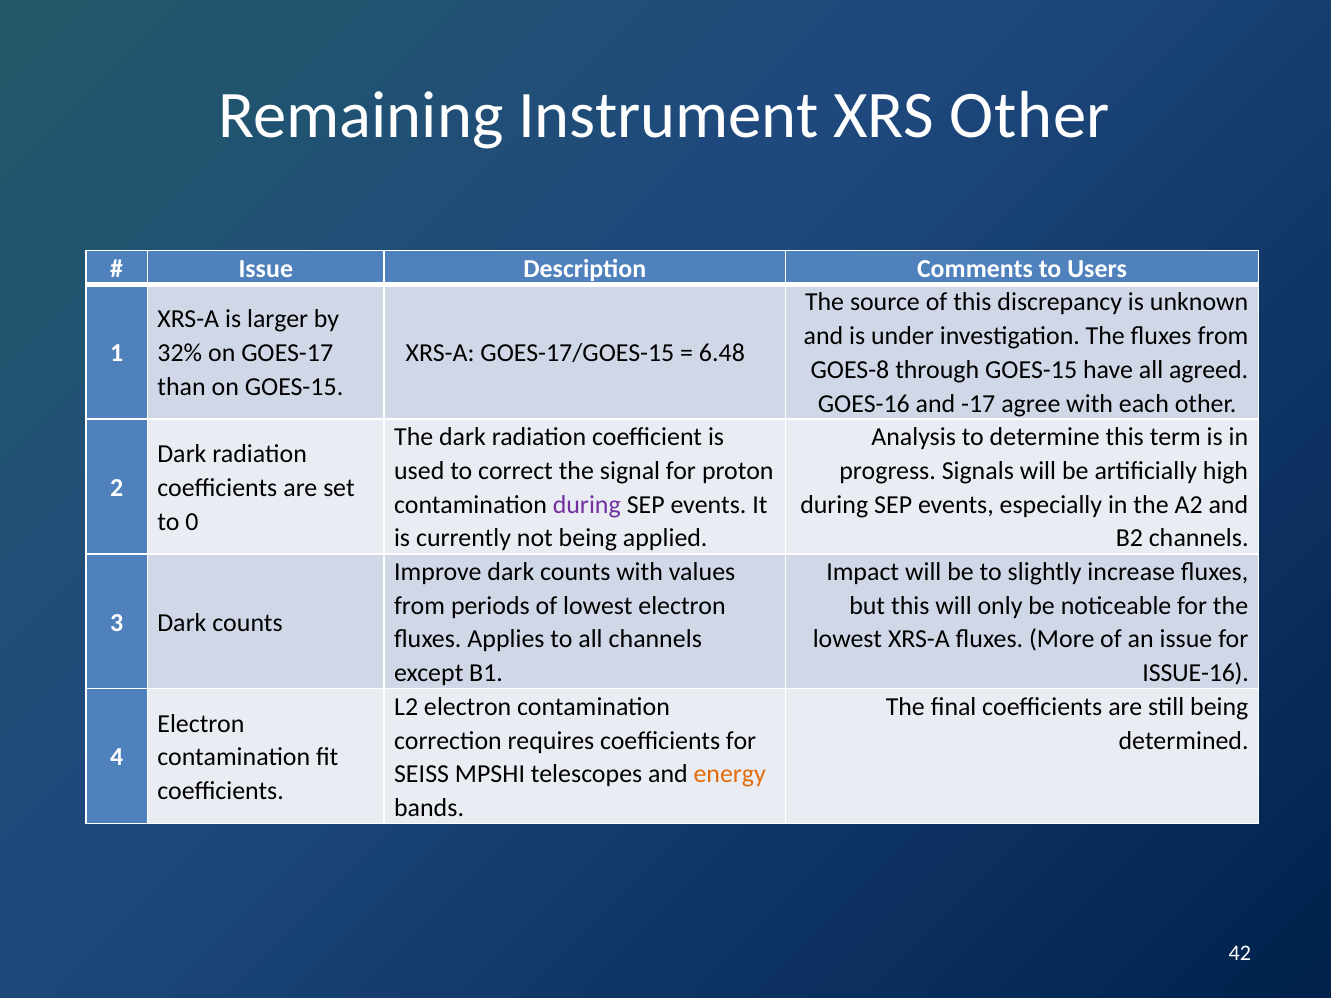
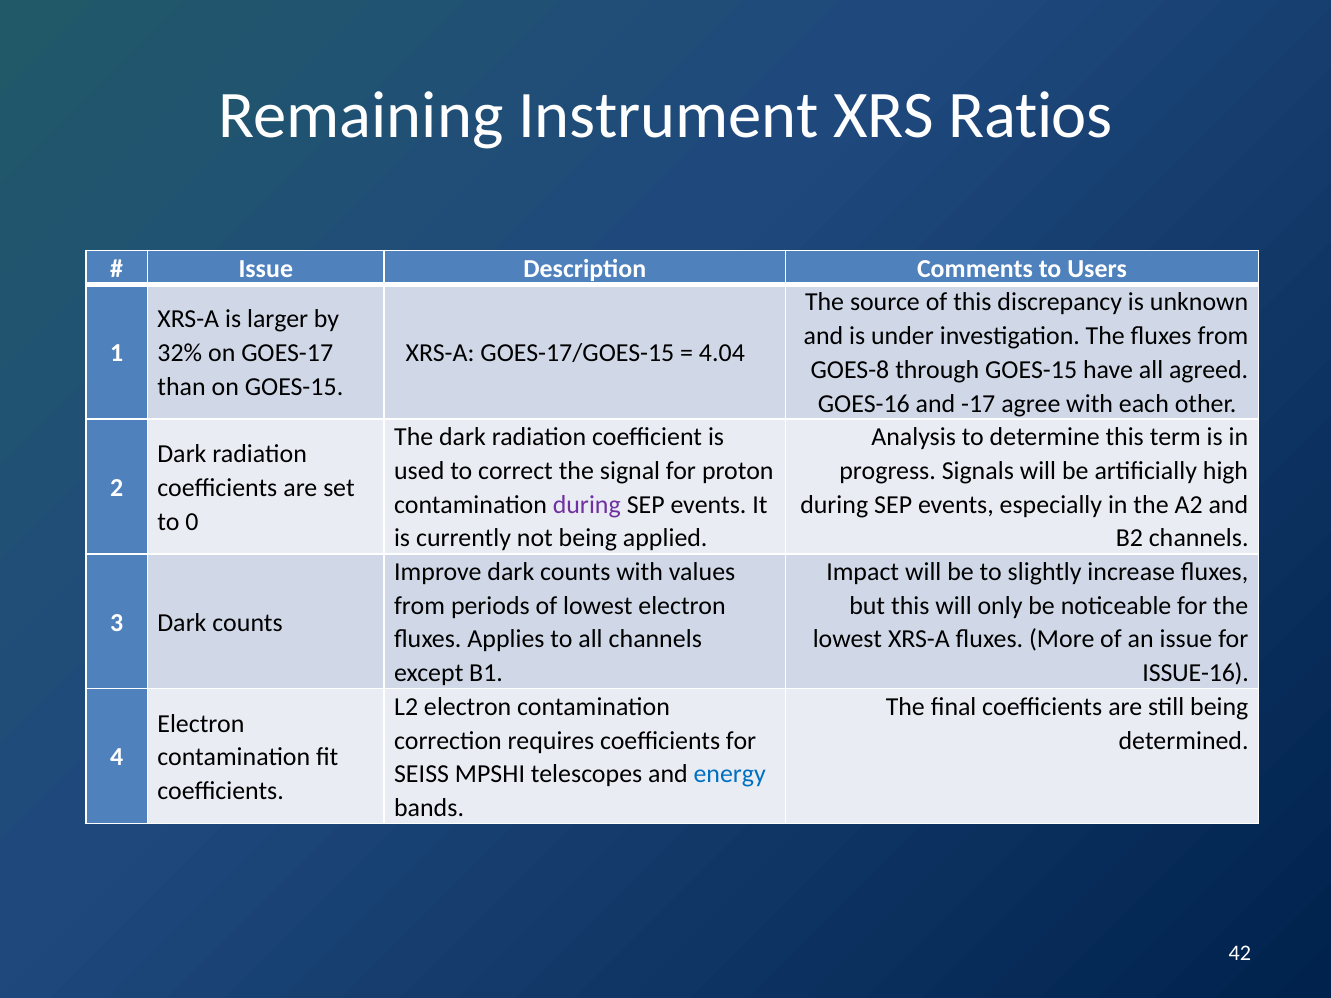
XRS Other: Other -> Ratios
6.48: 6.48 -> 4.04
energy colour: orange -> blue
